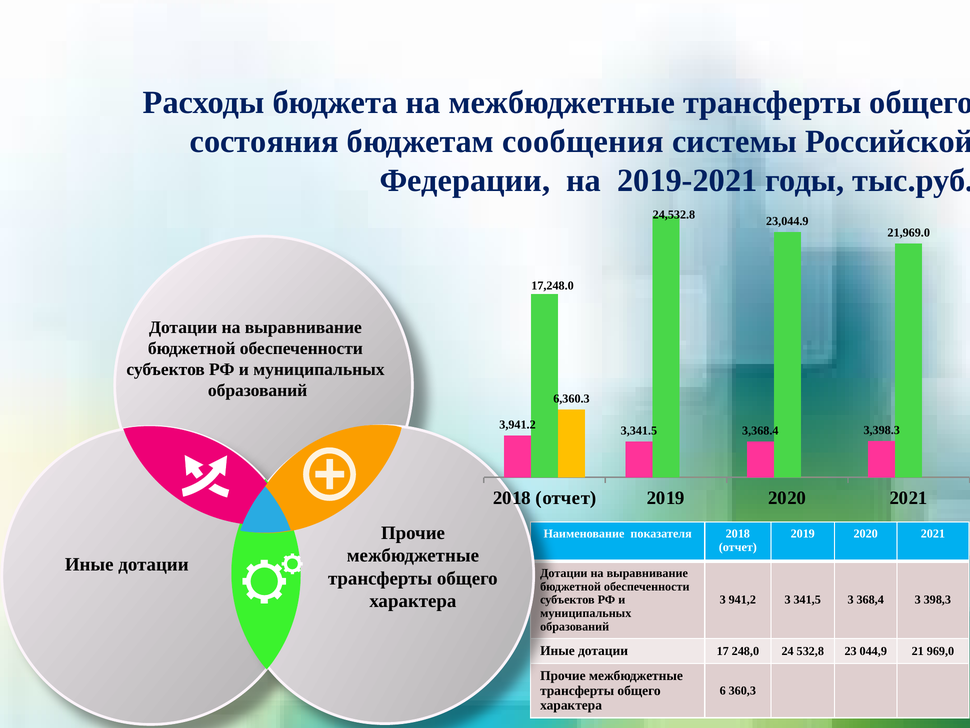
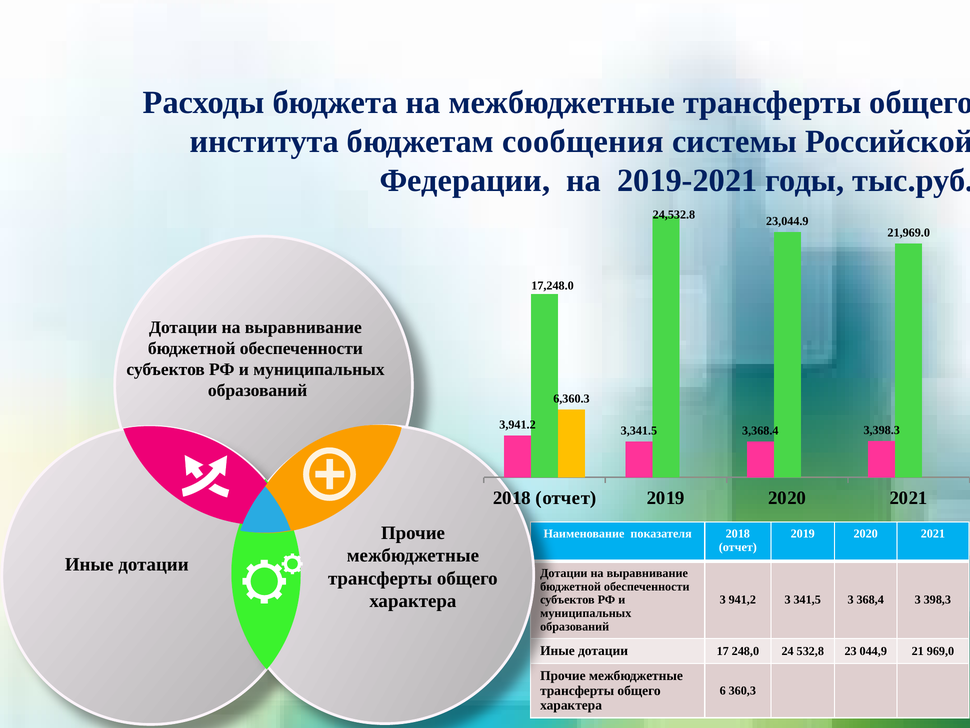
состояния: состояния -> института
